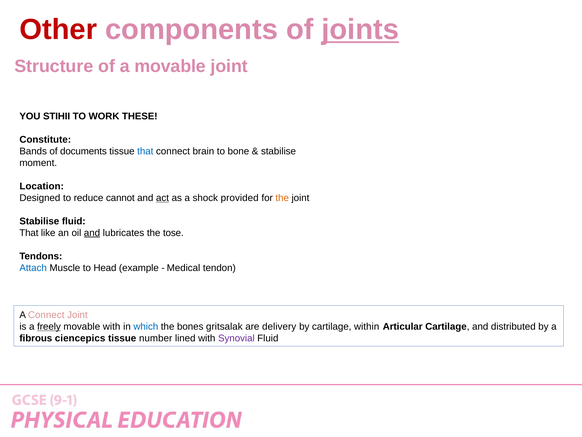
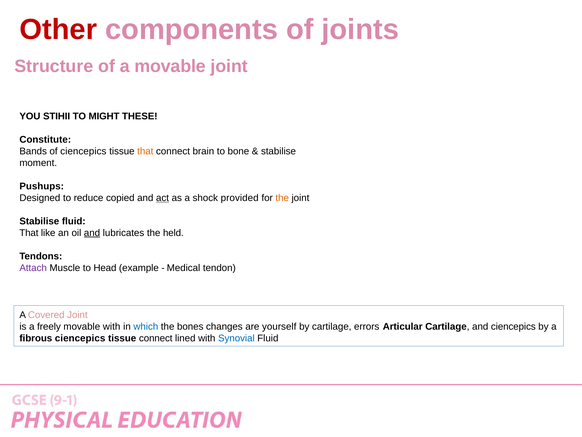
joints underline: present -> none
WORK: WORK -> MIGHT
of documents: documents -> ciencepics
that at (145, 151) colour: blue -> orange
Location: Location -> Pushups
cannot: cannot -> copied
tose: tose -> held
Attach colour: blue -> purple
A Connect: Connect -> Covered
freely underline: present -> none
gritsalak: gritsalak -> changes
delivery: delivery -> yourself
within: within -> errors
and distributed: distributed -> ciencepics
tissue number: number -> connect
Synovial colour: purple -> blue
